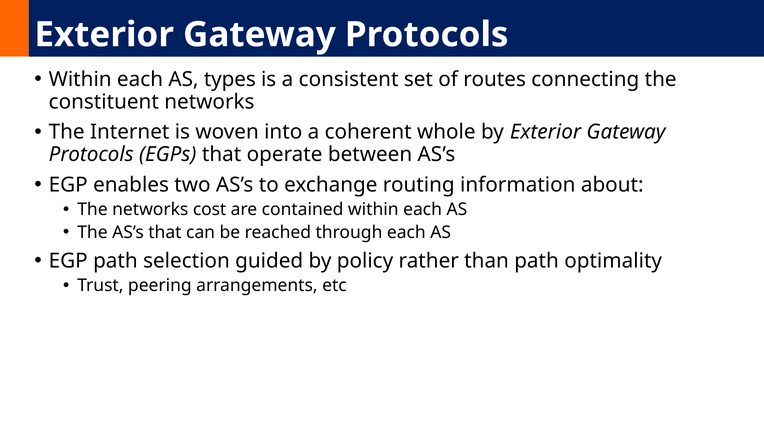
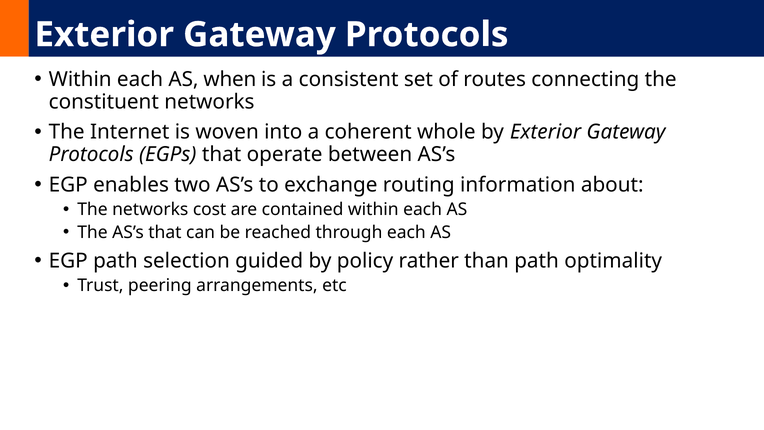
types: types -> when
